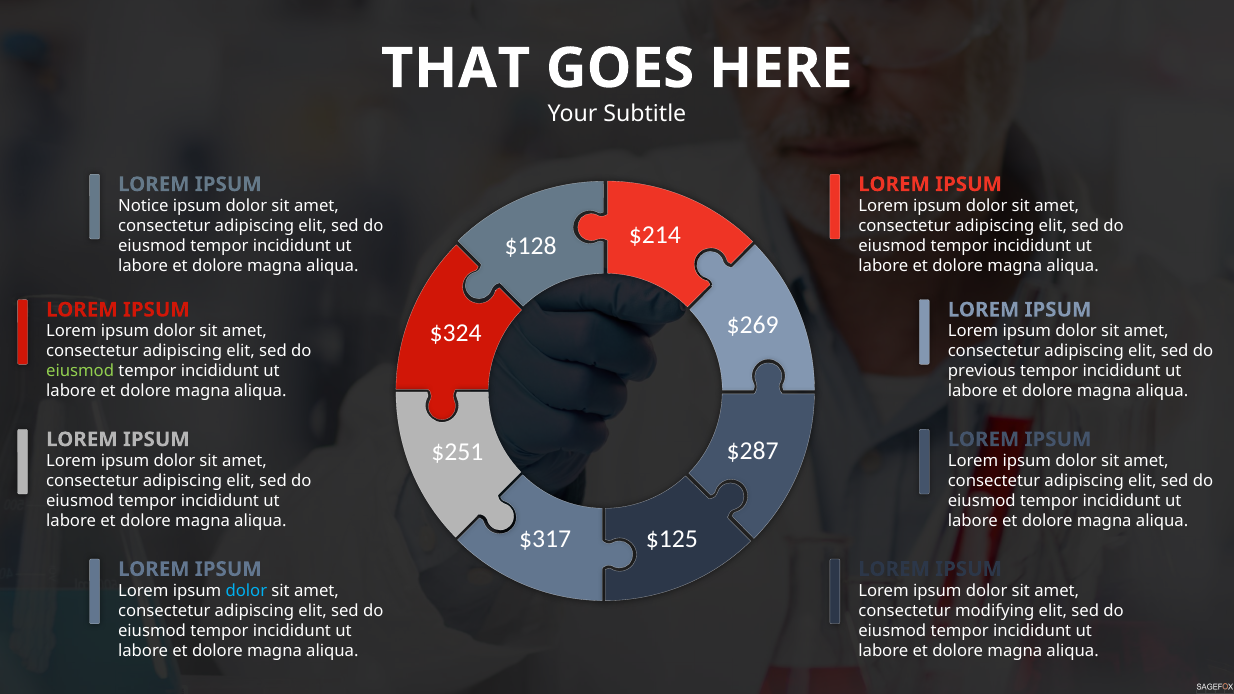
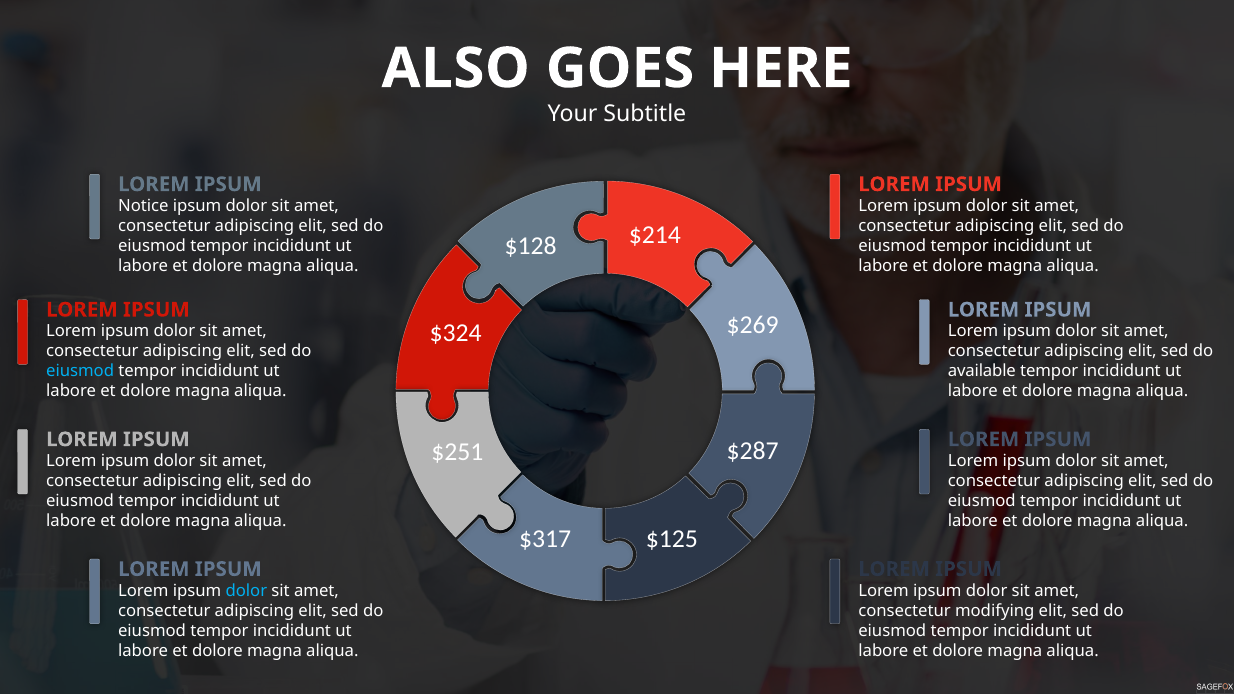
THAT: THAT -> ALSO
previous: previous -> available
eiusmod at (80, 371) colour: light green -> light blue
